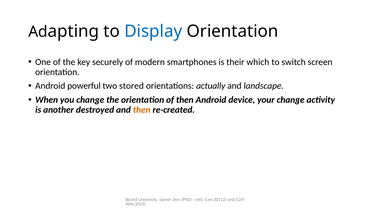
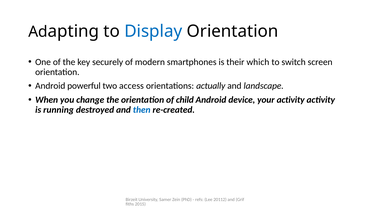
stored: stored -> access
of then: then -> child
your change: change -> activity
another: another -> running
then at (142, 110) colour: orange -> blue
